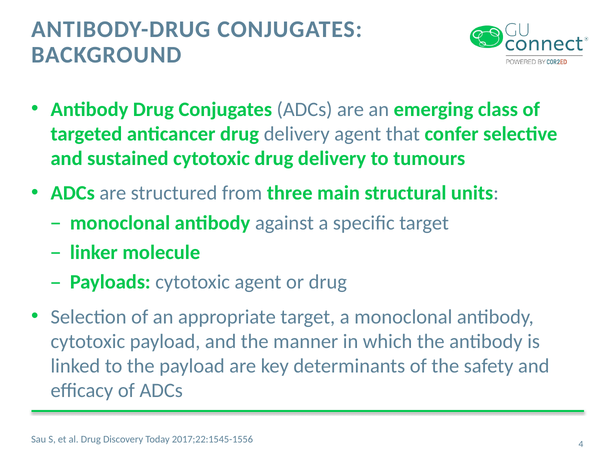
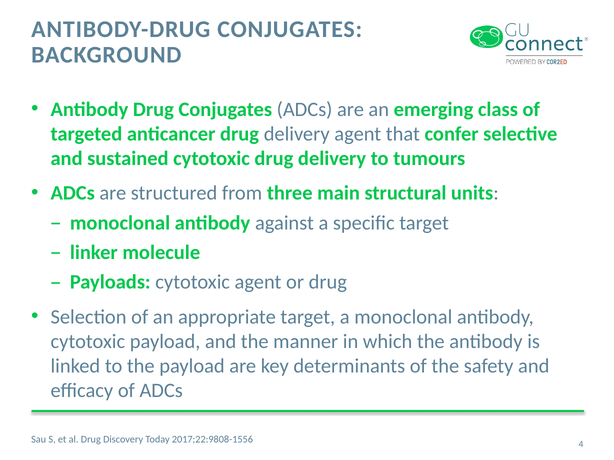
2017;22:1545-1556: 2017;22:1545-1556 -> 2017;22:9808-1556
